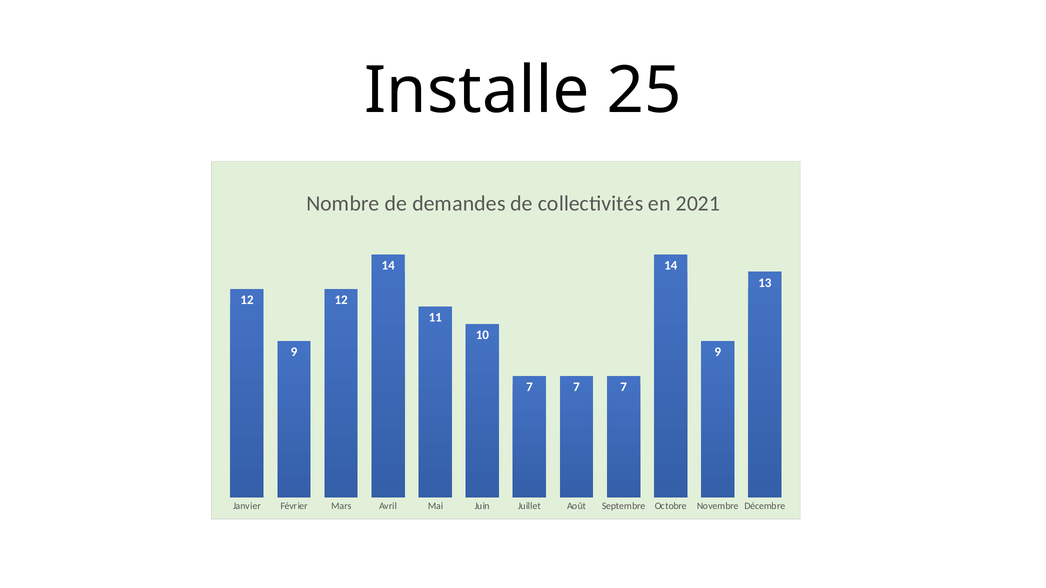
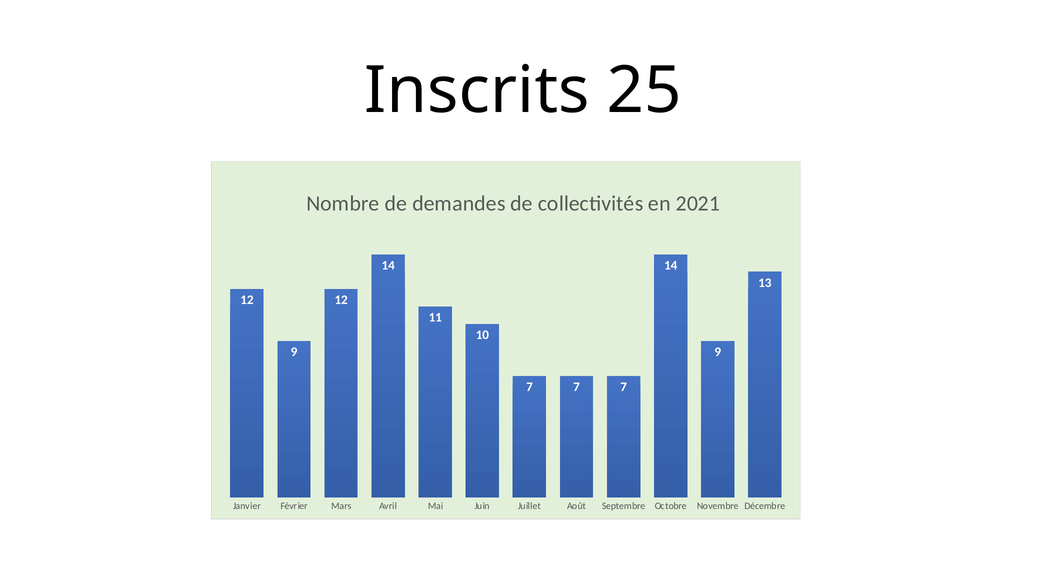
Installe: Installe -> Inscrits
